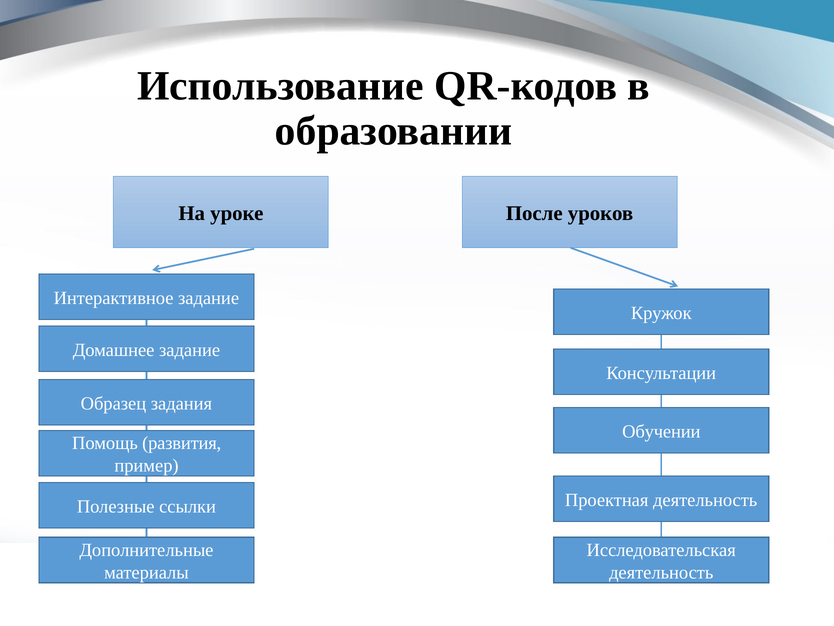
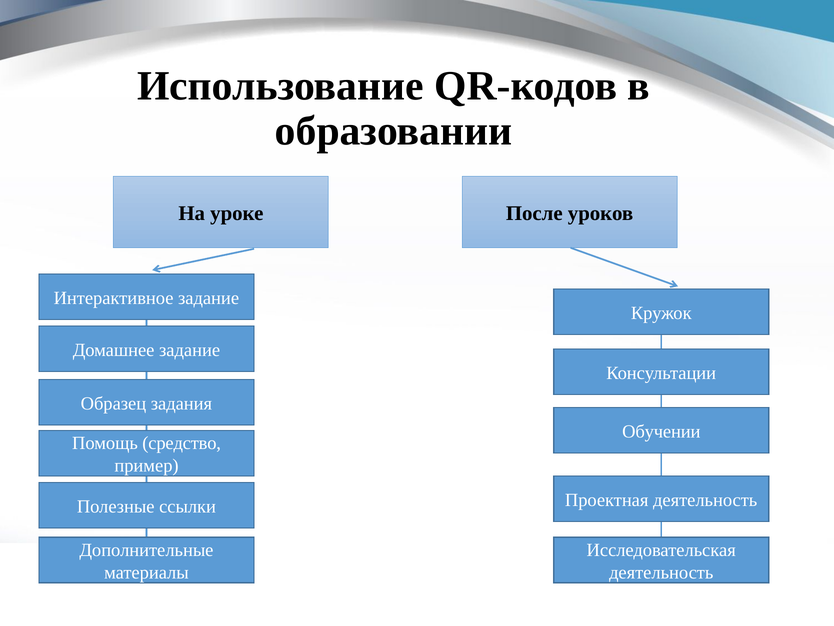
развития: развития -> средство
